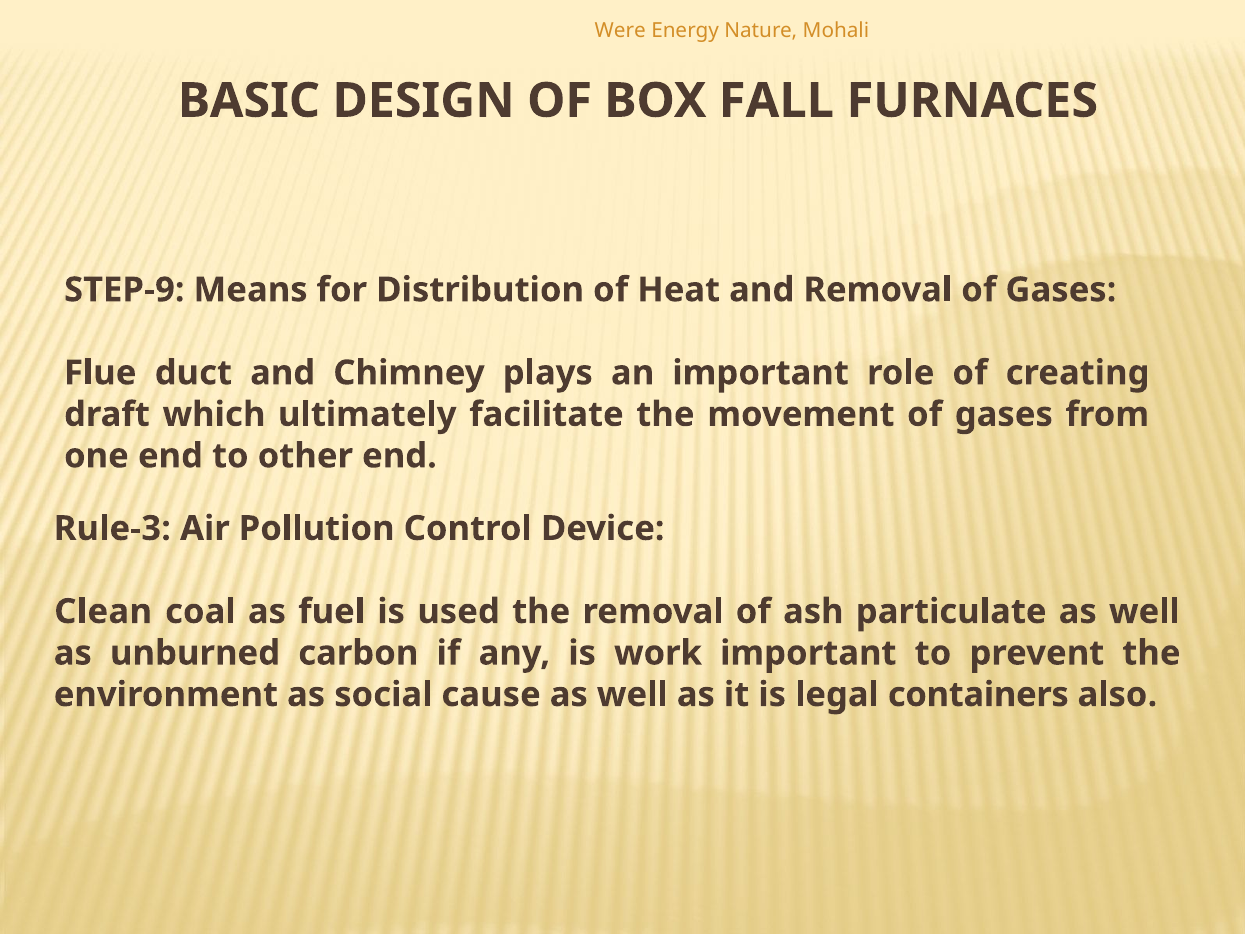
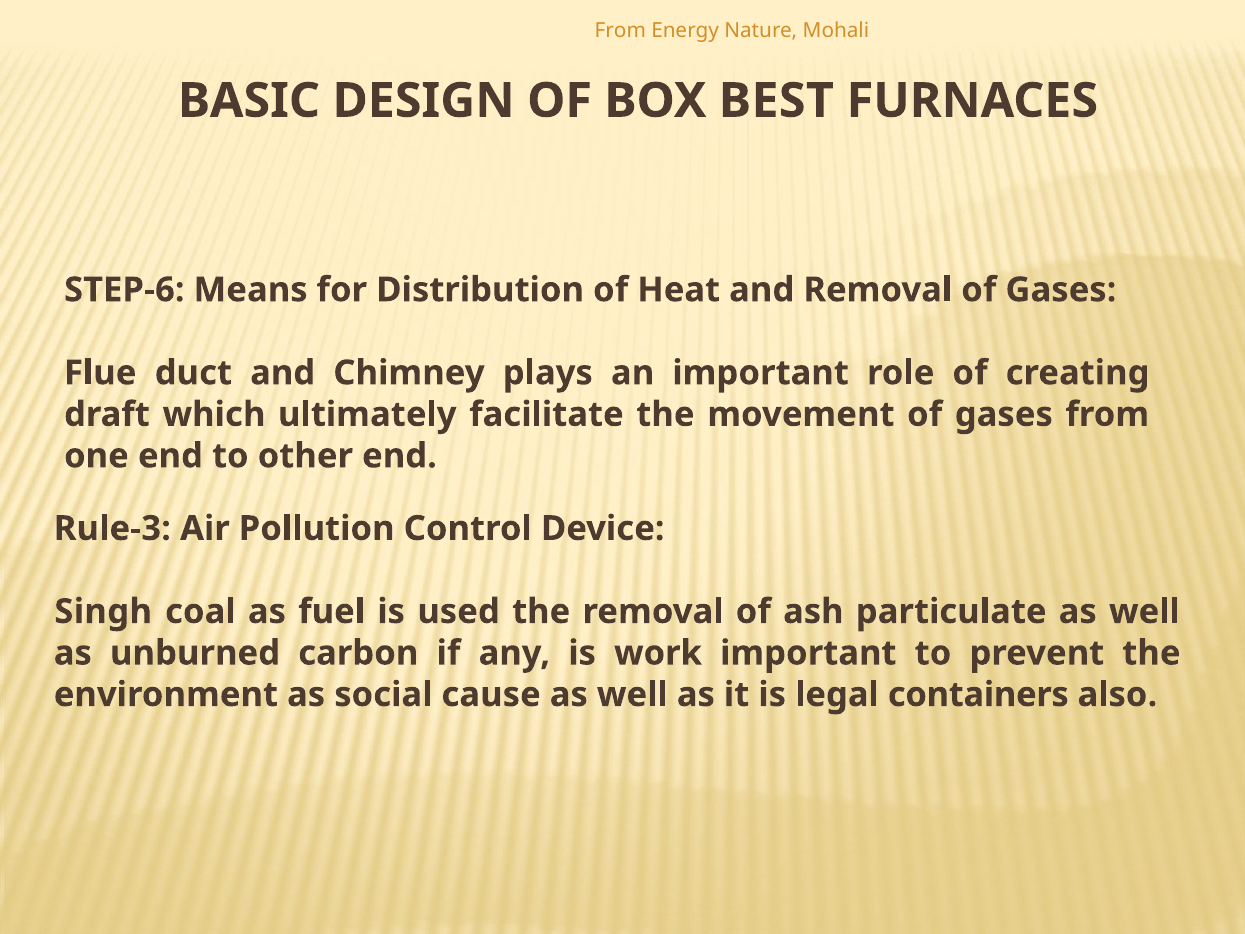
Were at (620, 30): Were -> From
FALL: FALL -> BEST
STEP-9: STEP-9 -> STEP-6
Clean: Clean -> Singh
